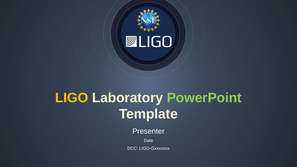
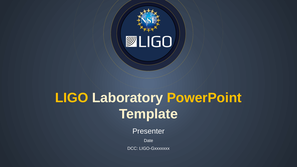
PowerPoint colour: light green -> yellow
